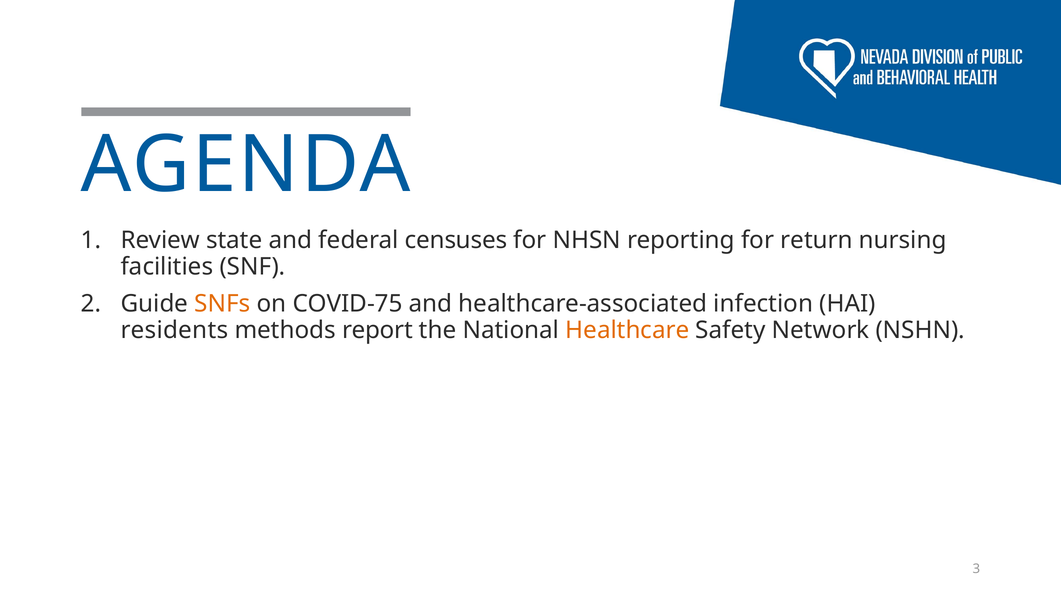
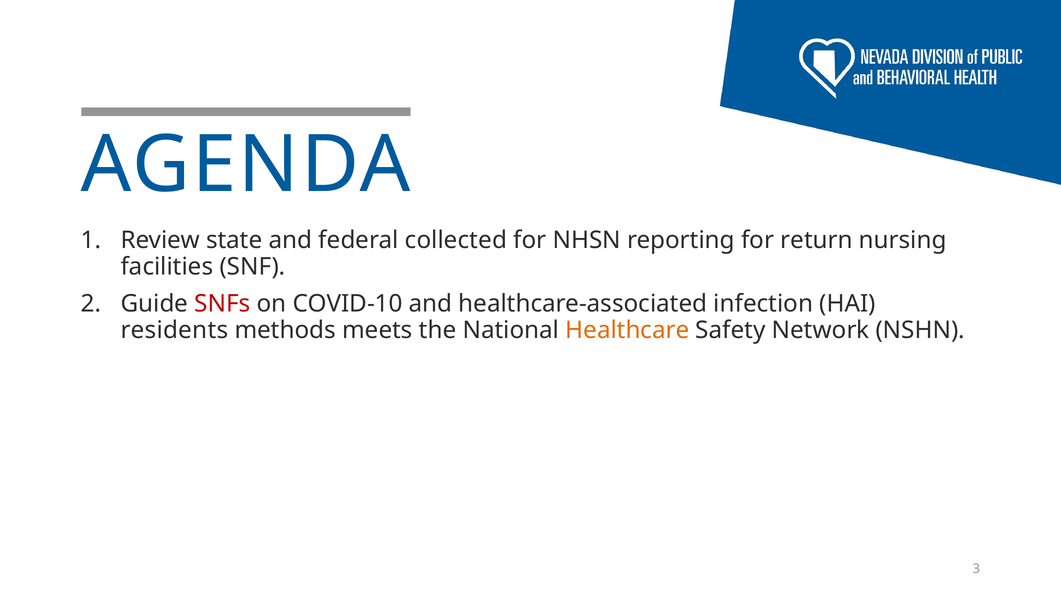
censuses: censuses -> collected
SNFs colour: orange -> red
COVID-75: COVID-75 -> COVID-10
report: report -> meets
